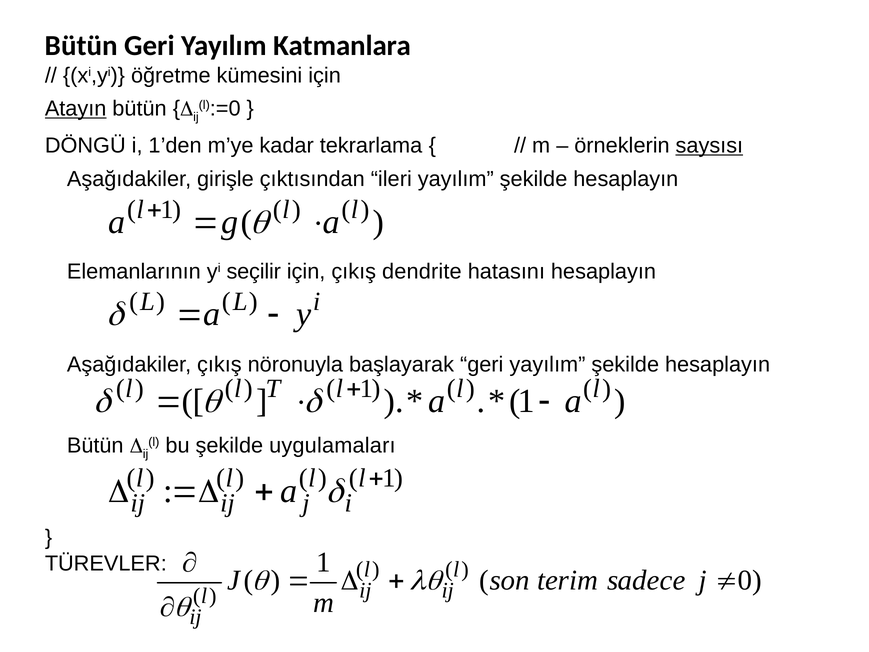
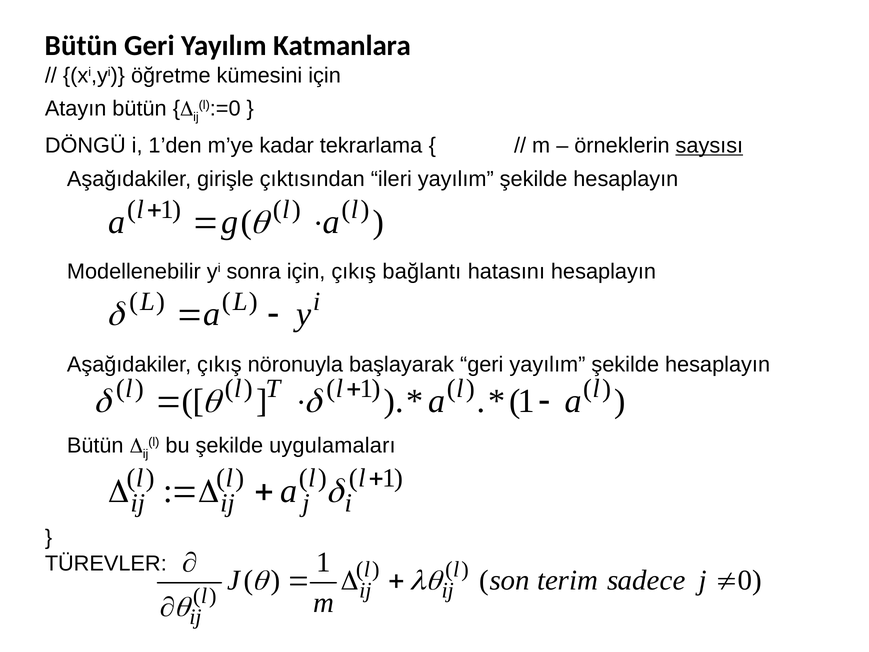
Atayın underline: present -> none
Elemanlarının: Elemanlarının -> Modellenebilir
seçilir: seçilir -> sonra
dendrite: dendrite -> bağlantı
